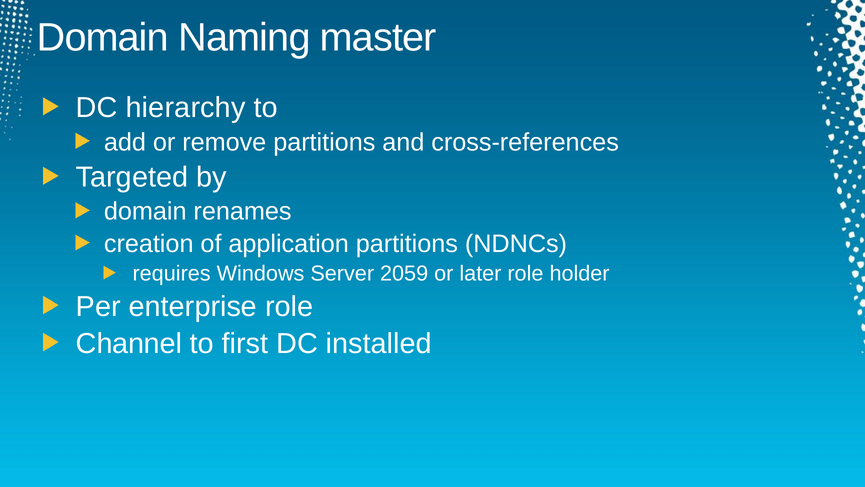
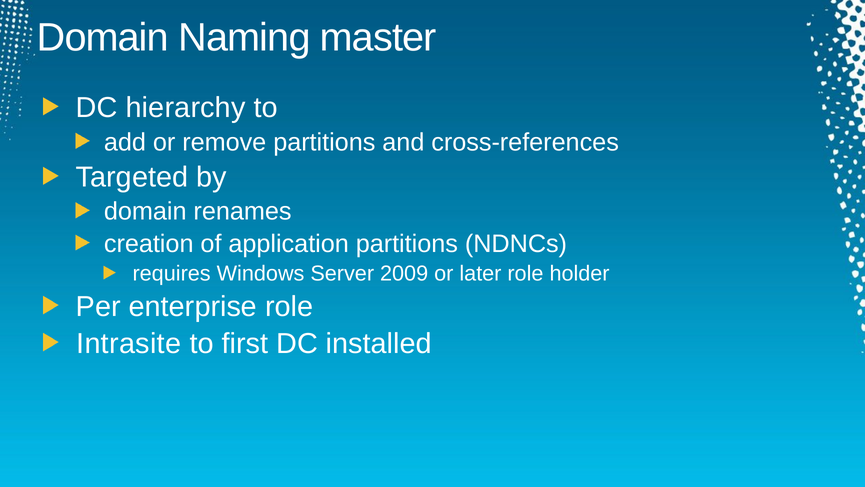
2059: 2059 -> 2009
Channel: Channel -> Intrasite
